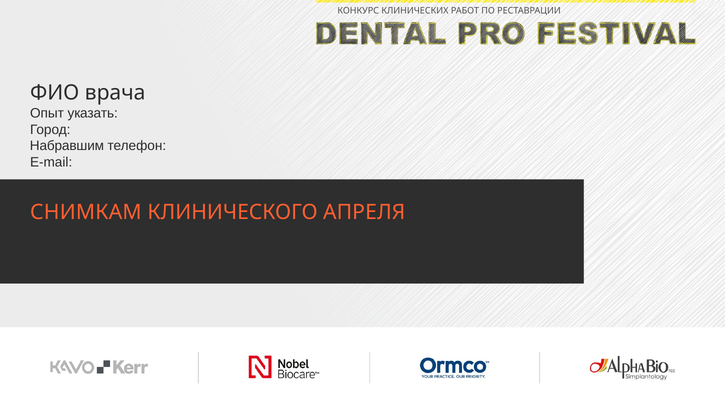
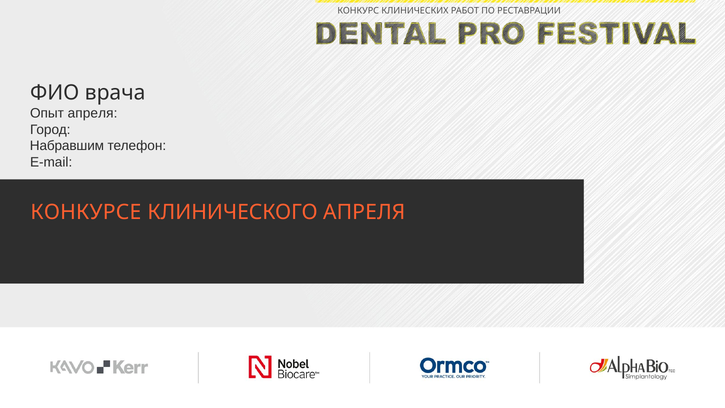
Опыт указать: указать -> апреля
СНИМКАМ: СНИМКАМ -> КОНКУРСЕ
